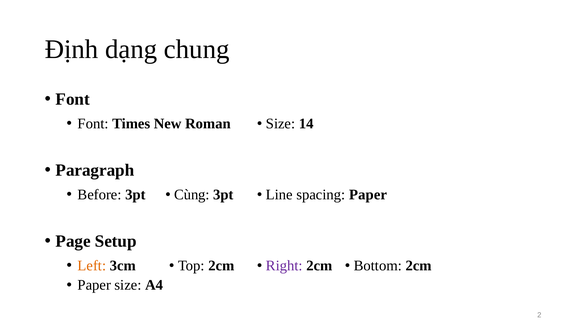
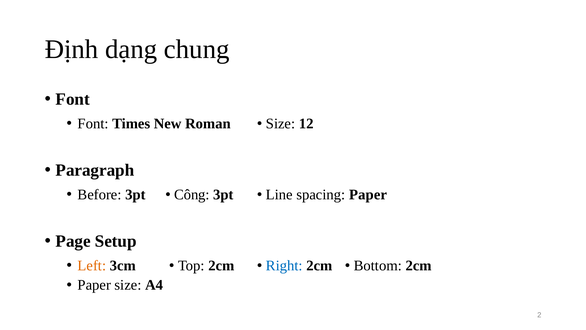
14: 14 -> 12
Cùng: Cùng -> Công
Right colour: purple -> blue
